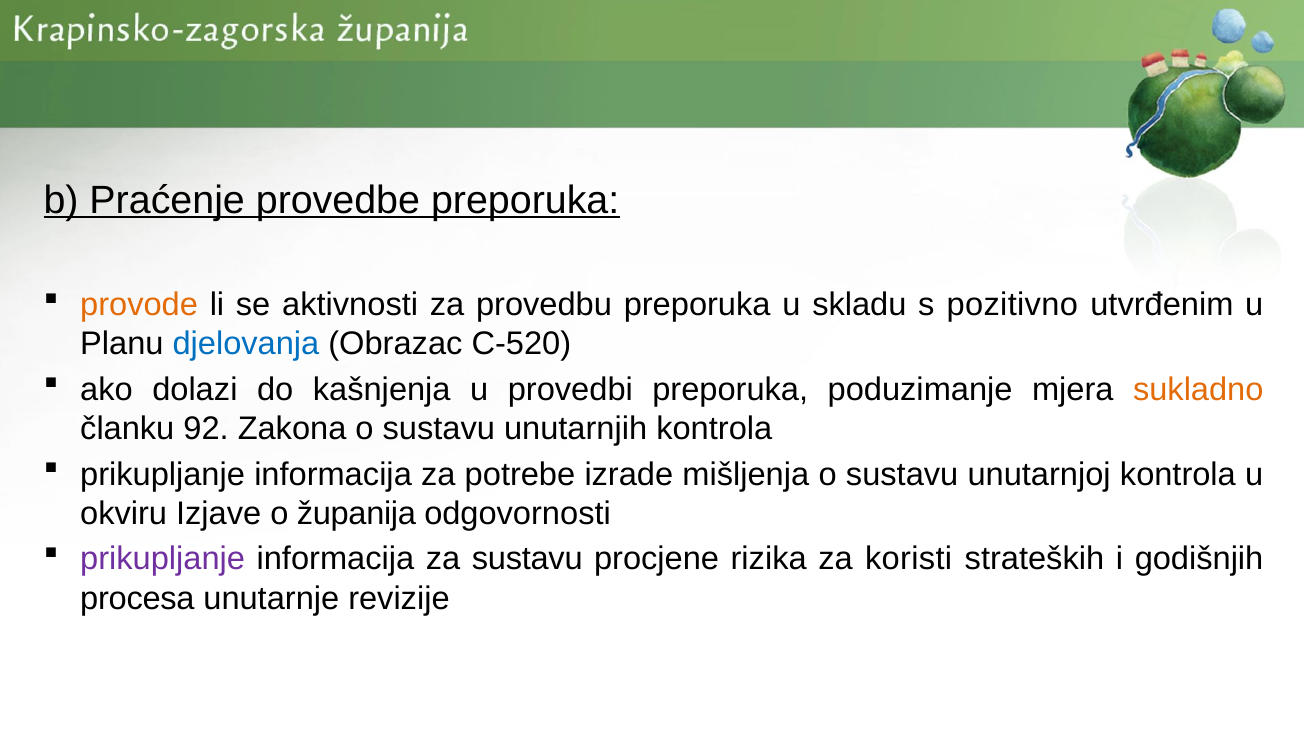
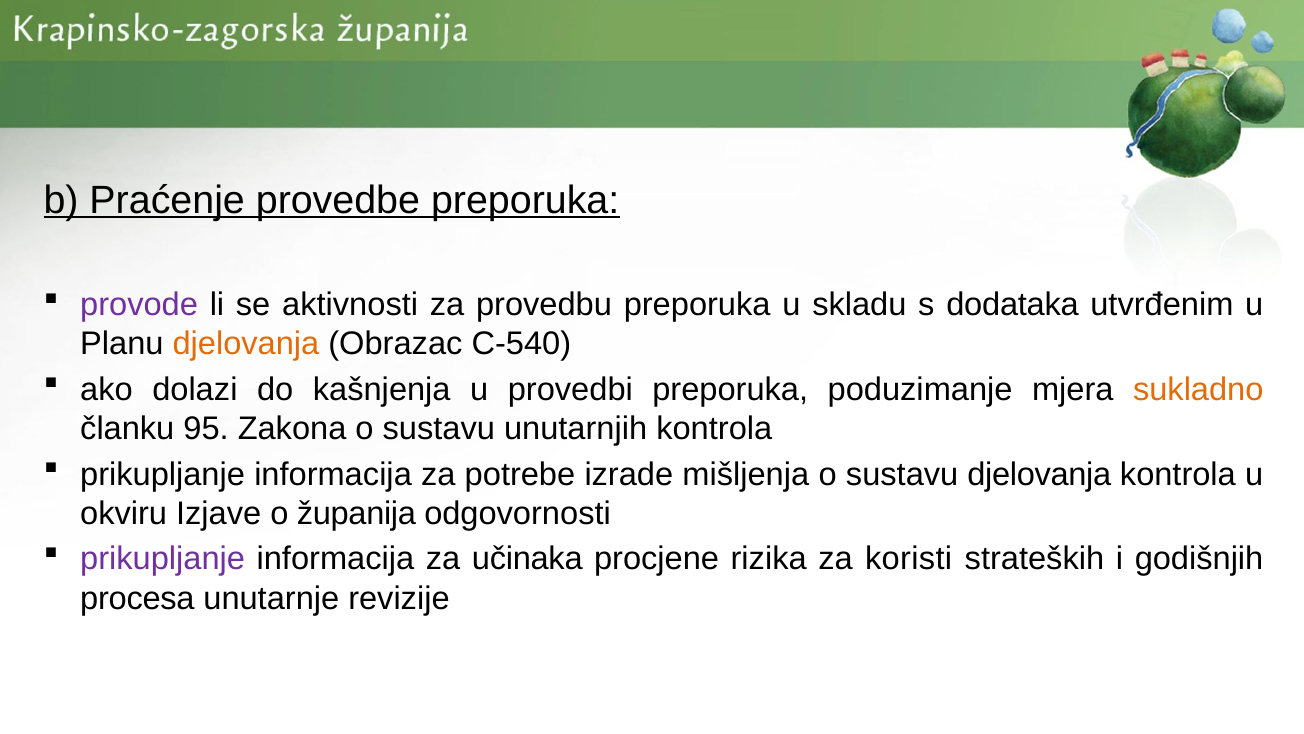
provode colour: orange -> purple
pozitivno: pozitivno -> dodataka
djelovanja at (246, 344) colour: blue -> orange
C-520: C-520 -> C-540
92: 92 -> 95
sustavu unutarnjoj: unutarnjoj -> djelovanja
za sustavu: sustavu -> učinaka
